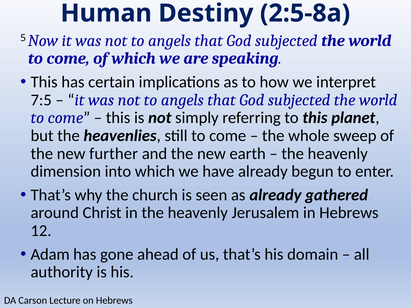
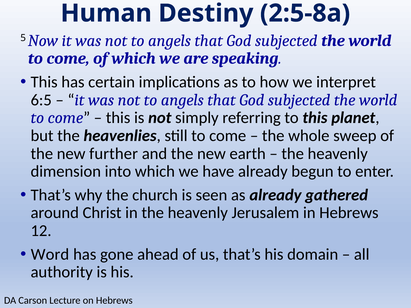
7:5: 7:5 -> 6:5
Adam: Adam -> Word
